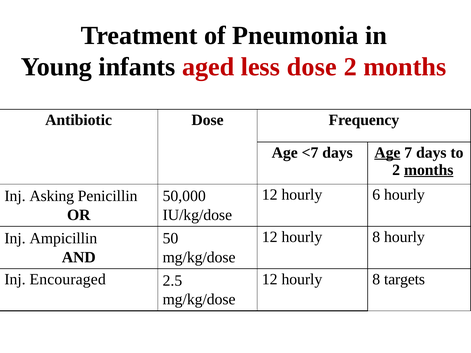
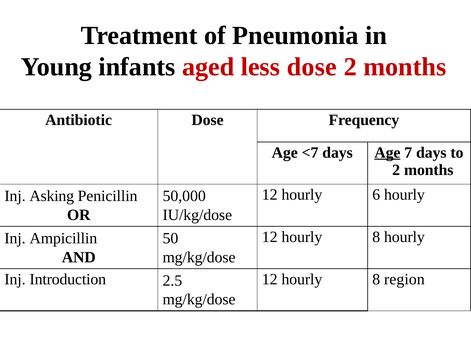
months at (429, 170) underline: present -> none
Encouraged: Encouraged -> Introduction
targets: targets -> region
